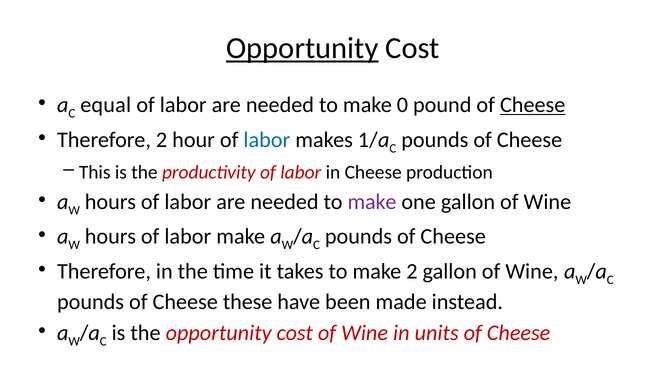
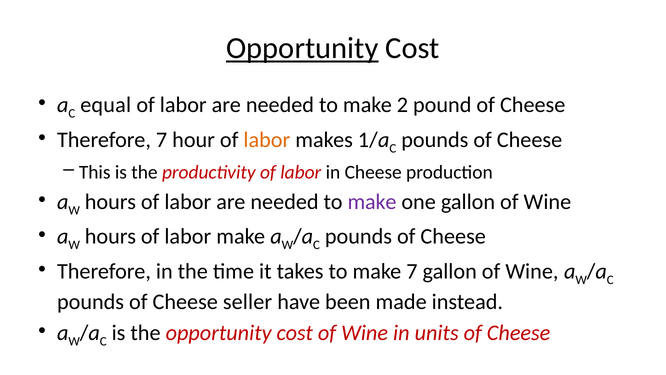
0: 0 -> 2
Cheese at (533, 105) underline: present -> none
Therefore 2: 2 -> 7
labor at (267, 140) colour: blue -> orange
make 2: 2 -> 7
these: these -> seller
